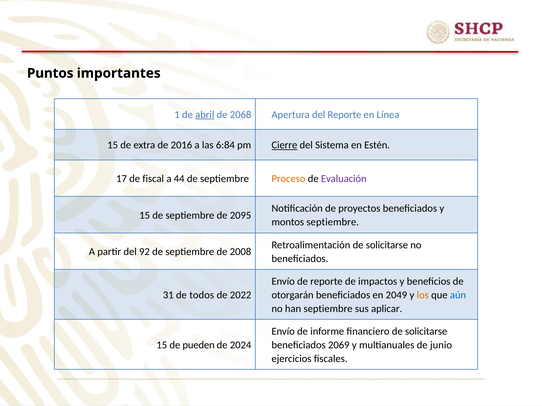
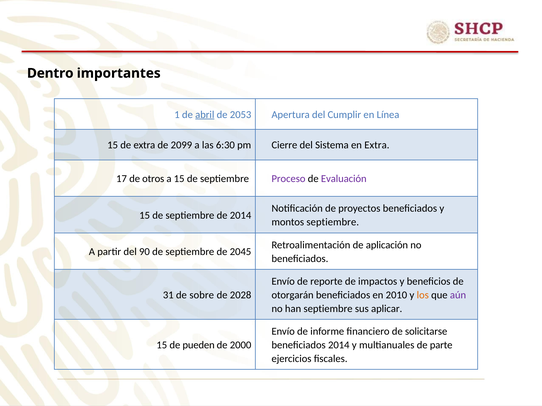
Puntos: Puntos -> Dentro
2068: 2068 -> 2053
del Reporte: Reporte -> Cumplir
2016: 2016 -> 2099
6:84: 6:84 -> 6:30
Cierre underline: present -> none
en Estén: Estén -> Extra
fiscal: fiscal -> otros
a 44: 44 -> 15
Proceso colour: orange -> purple
de 2095: 2095 -> 2014
Retroalimentación de solicitarse: solicitarse -> aplicación
92: 92 -> 90
2008: 2008 -> 2045
todos: todos -> sobre
2022: 2022 -> 2028
2049: 2049 -> 2010
aún colour: blue -> purple
2024: 2024 -> 2000
beneficiados 2069: 2069 -> 2014
junio: junio -> parte
